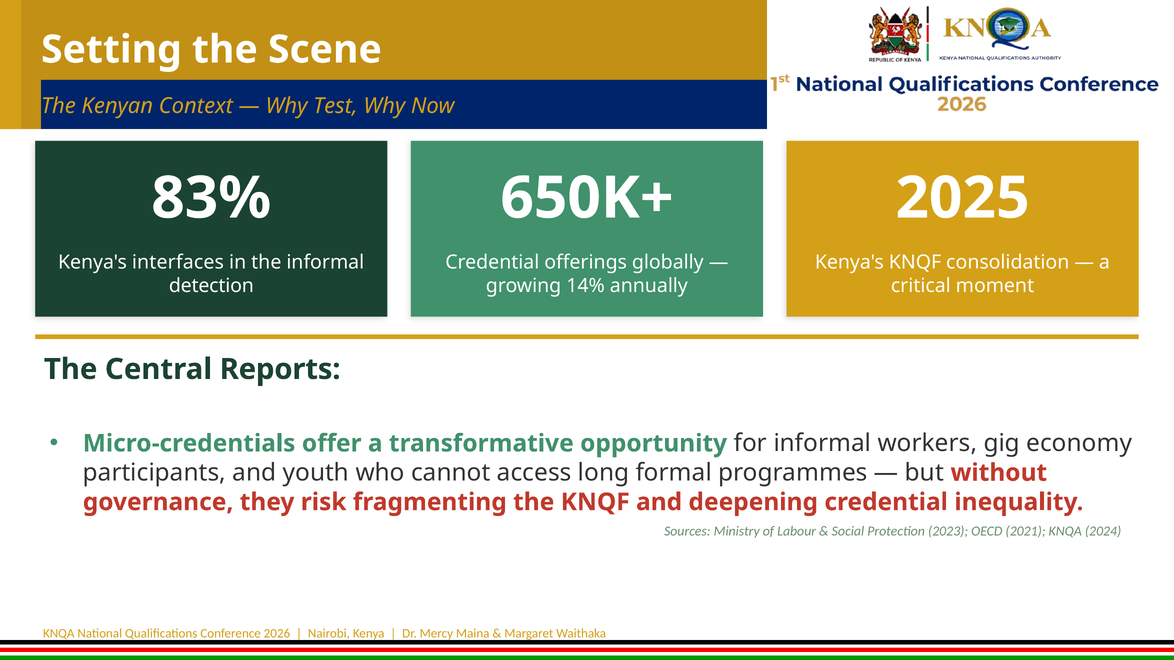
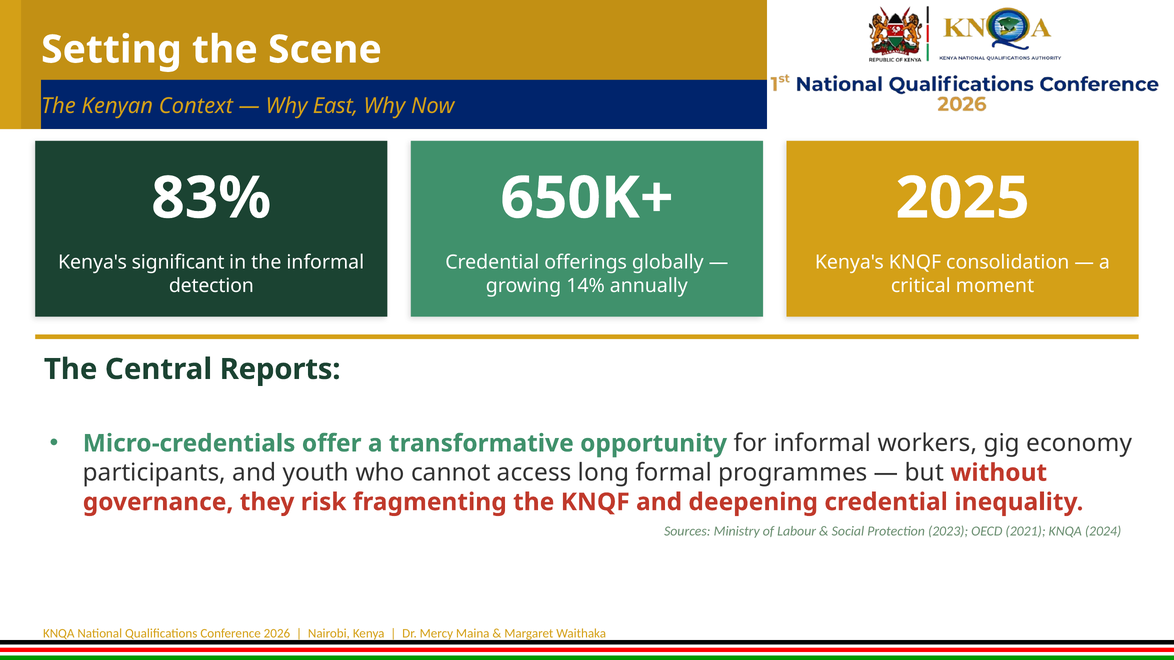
Test: Test -> East
interfaces: interfaces -> significant
